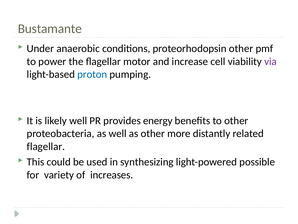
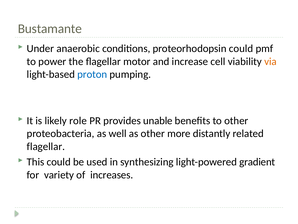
proteorhodopsin other: other -> could
via colour: purple -> orange
likely well: well -> role
energy: energy -> unable
possible: possible -> gradient
